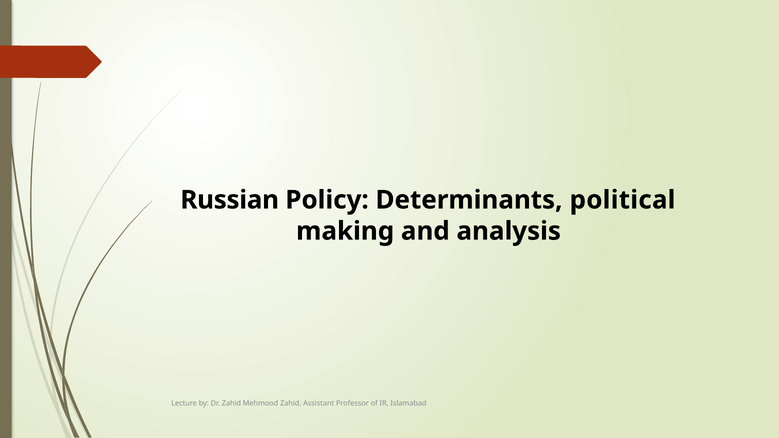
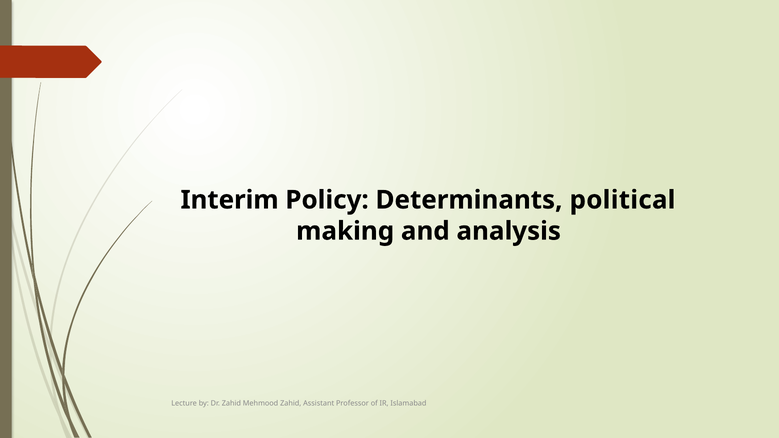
Russian: Russian -> Interim
